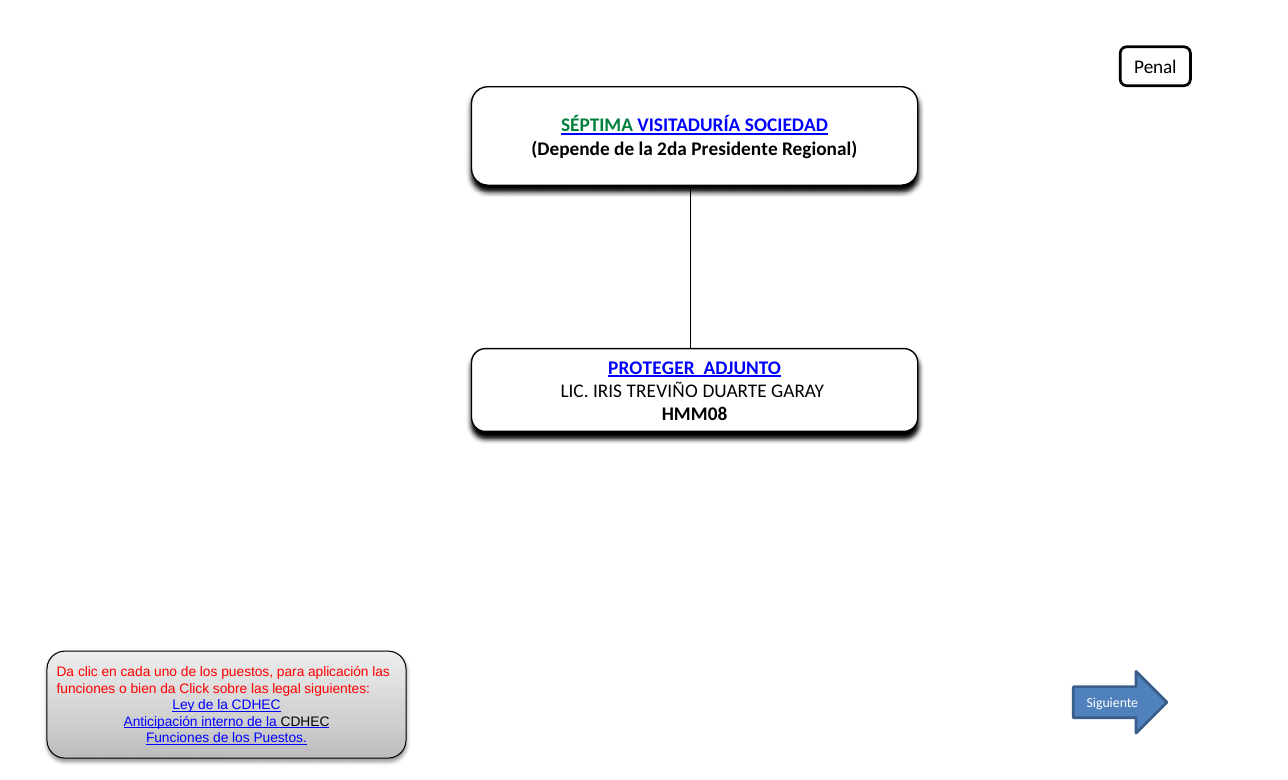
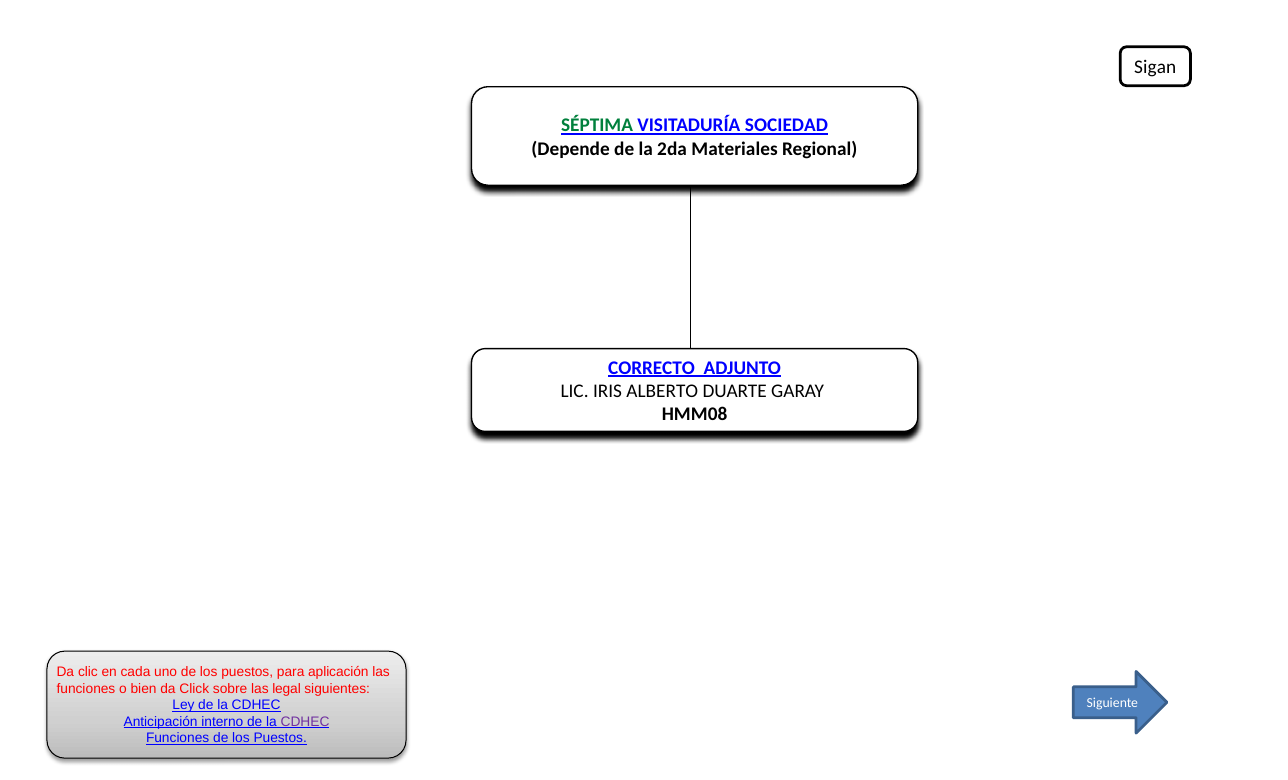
Penal: Penal -> Sigan
Presidente: Presidente -> Materiales
PROTEGER: PROTEGER -> CORRECTO
TREVIÑO: TREVIÑO -> ALBERTO
CDHEC at (305, 722) colour: black -> purple
